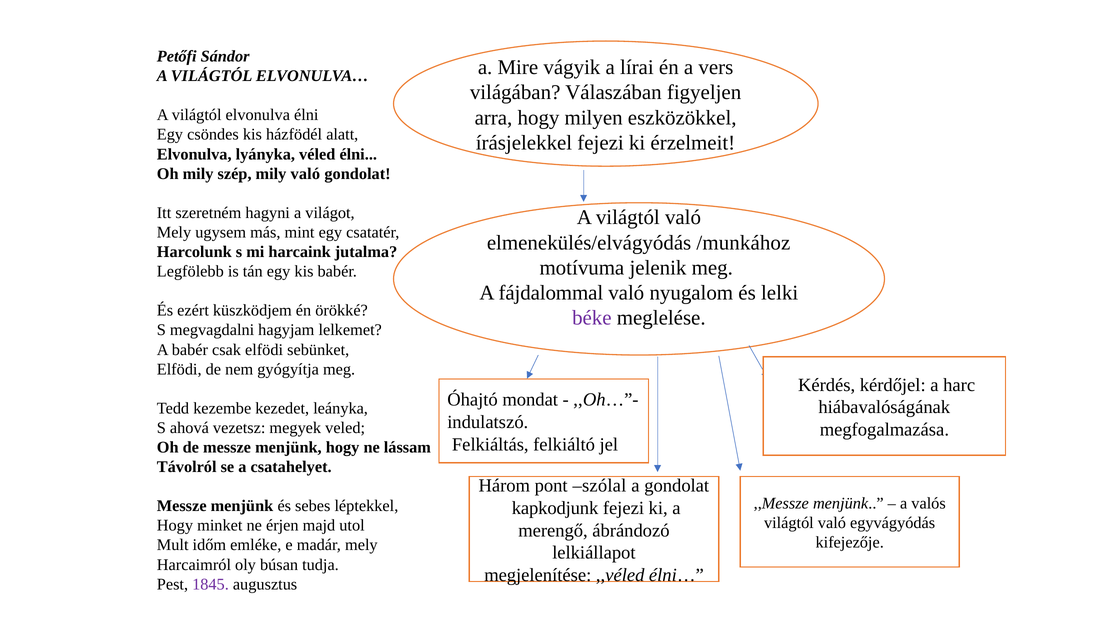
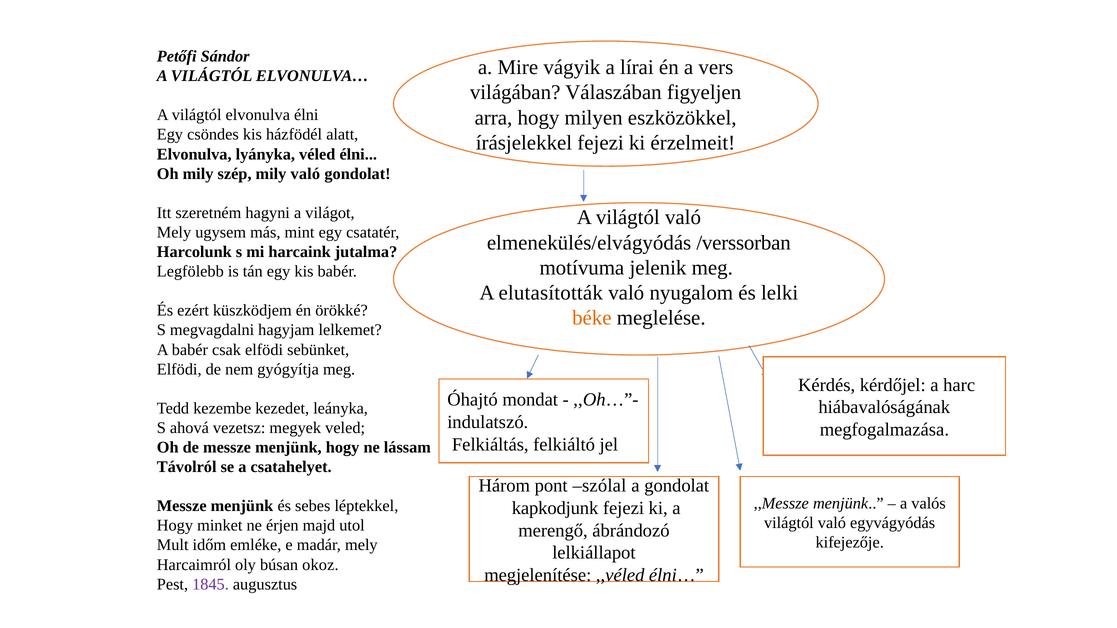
/munkához: /munkához -> /verssorban
fájdalommal: fájdalommal -> elutasították
béke colour: purple -> orange
tudja: tudja -> okoz
